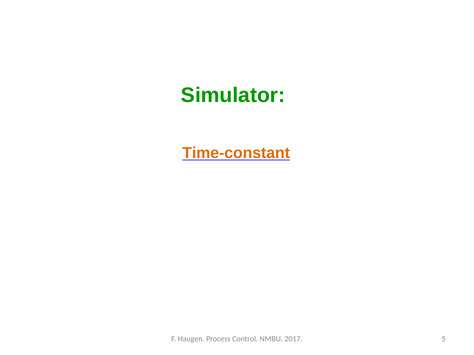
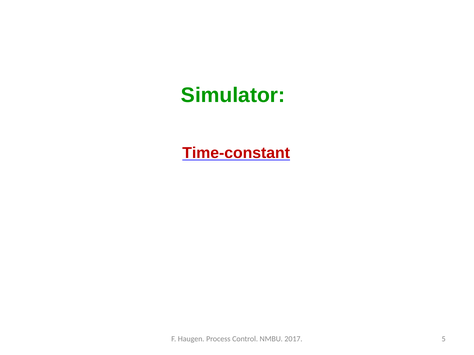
Time-constant colour: orange -> red
